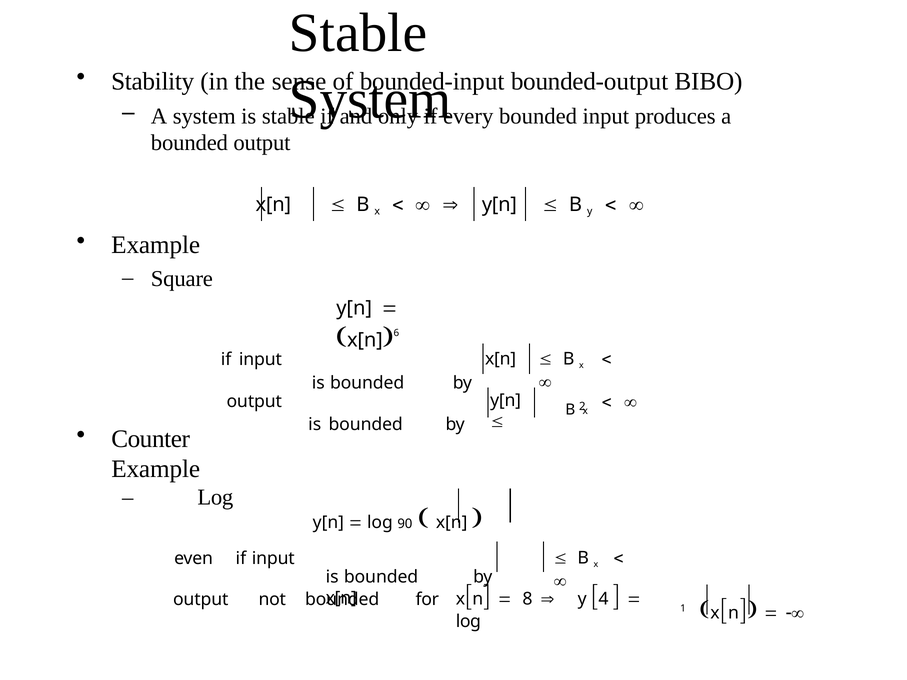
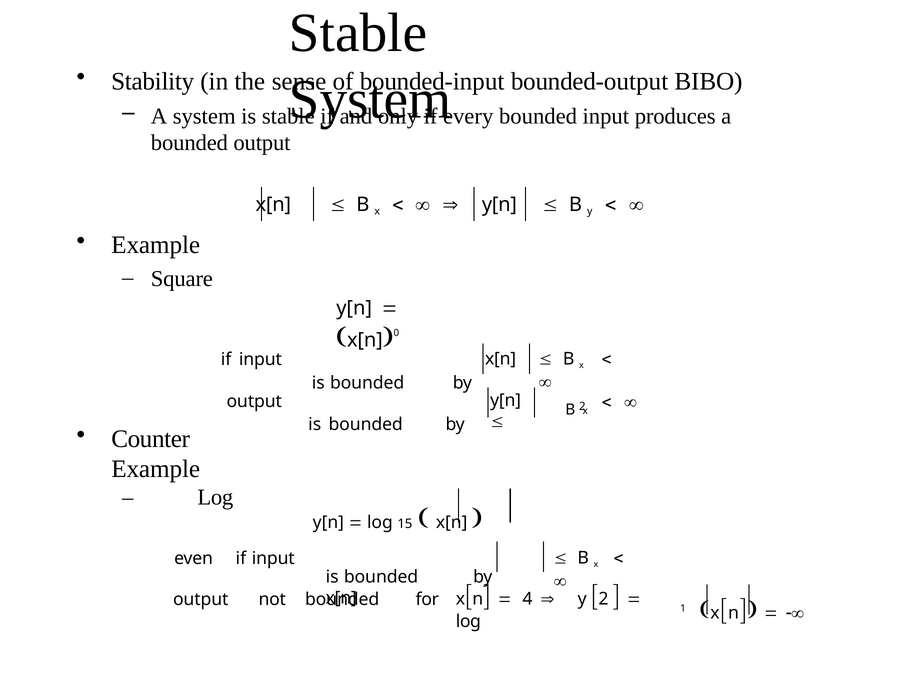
6: 6 -> 0
90: 90 -> 15
8: 8 -> 4
4 at (603, 599): 4 -> 2
